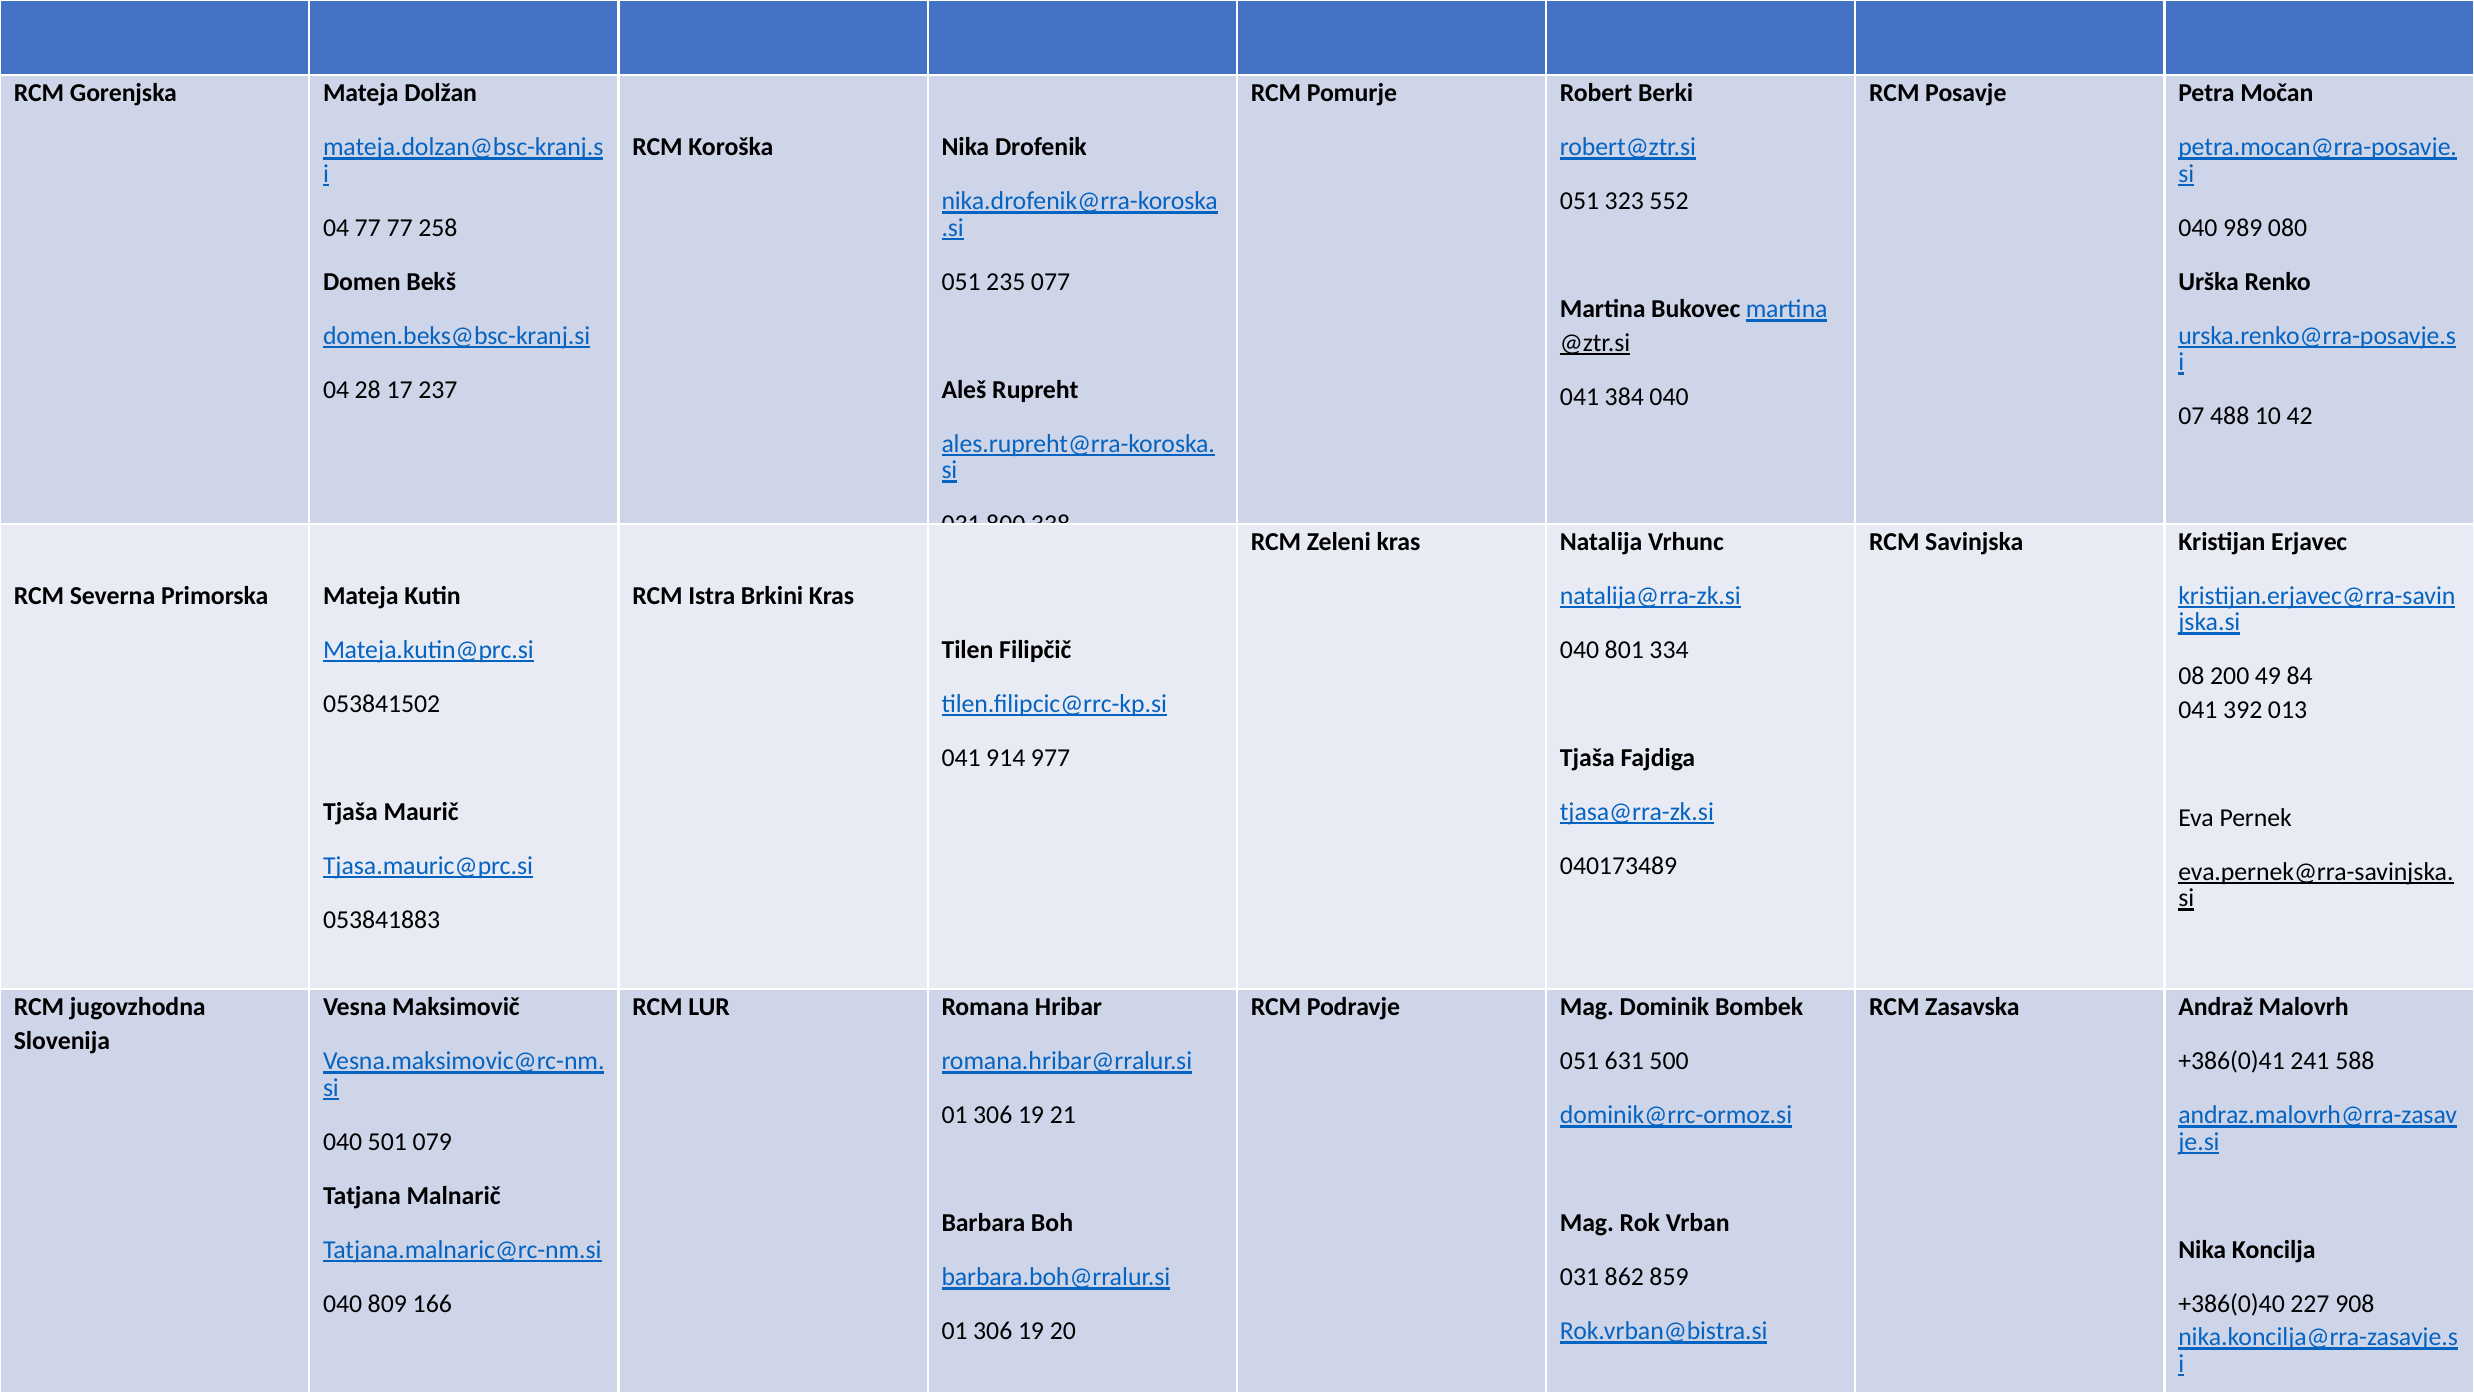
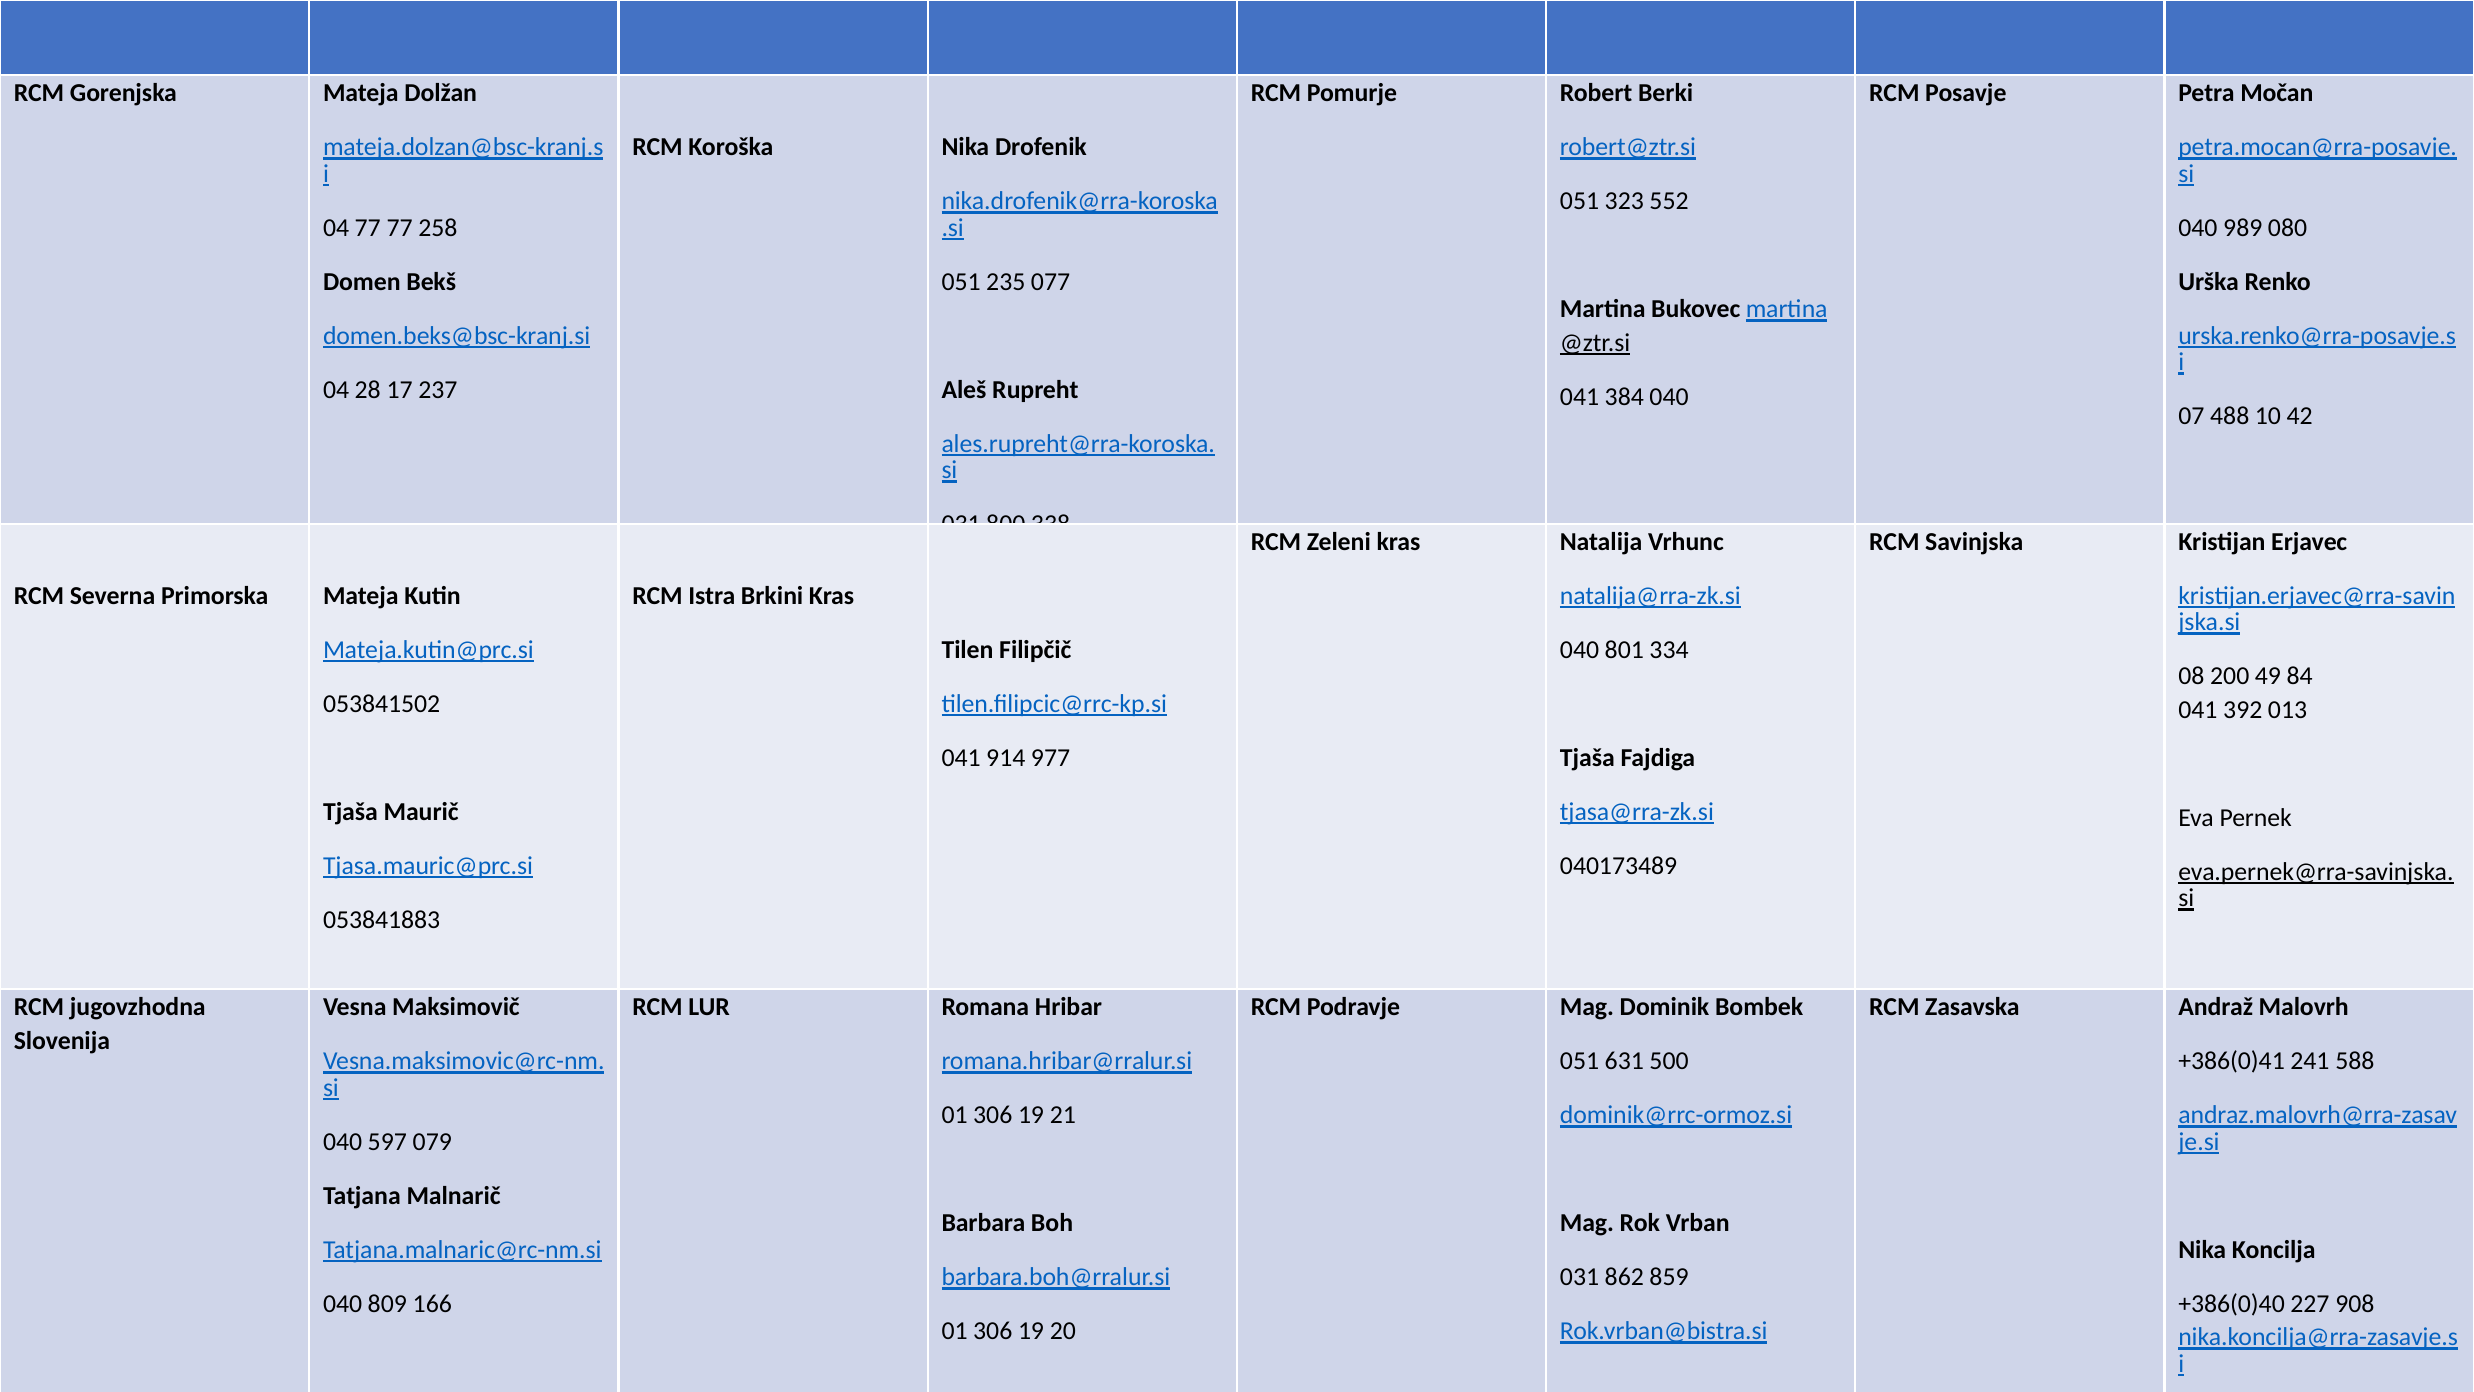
501: 501 -> 597
